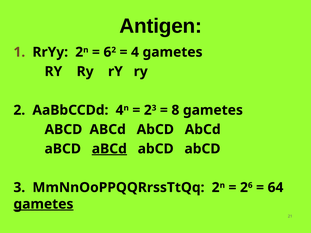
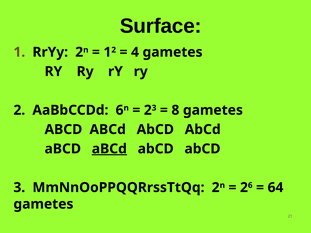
Antigen: Antigen -> Surface
6 at (107, 52): 6 -> 1
AaBbCCDd 4: 4 -> 6
gametes at (43, 204) underline: present -> none
